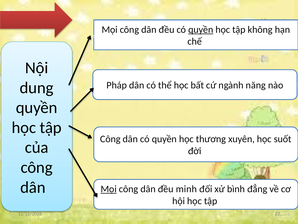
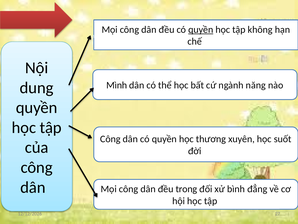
Pháp: Pháp -> Mình
Mọi at (109, 189) underline: present -> none
minh: minh -> trong
